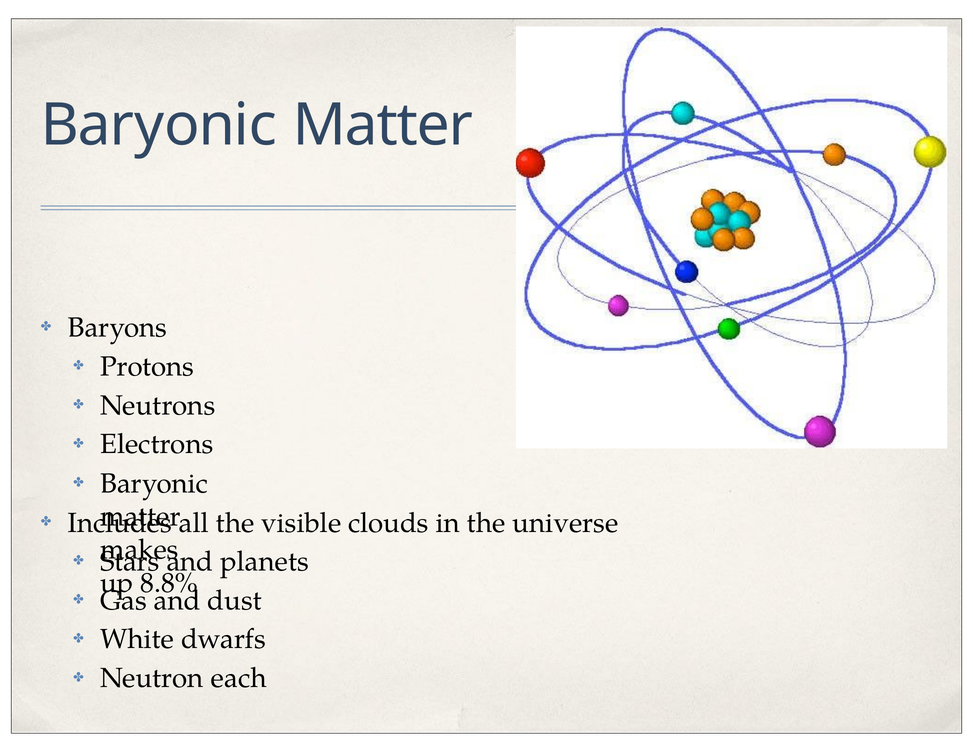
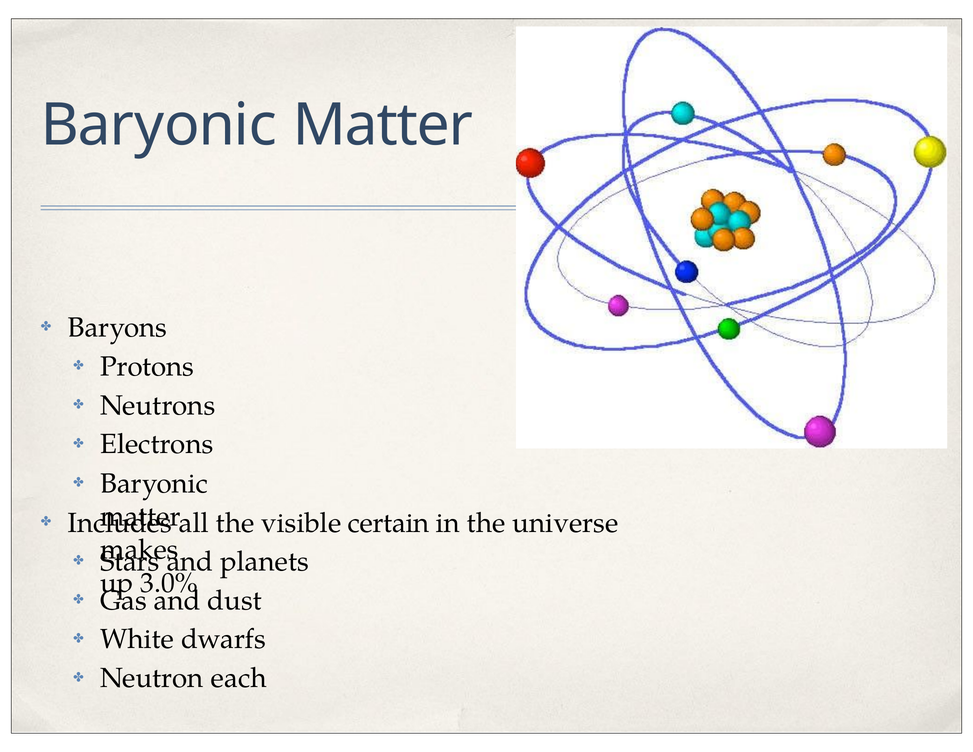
clouds: clouds -> certain
8.8%: 8.8% -> 3.0%
